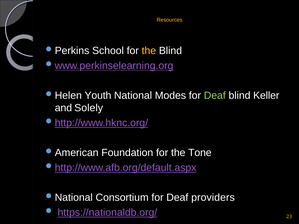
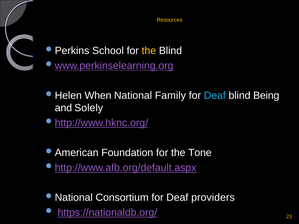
Youth: Youth -> When
Modes: Modes -> Family
Deaf at (215, 96) colour: light green -> light blue
Keller: Keller -> Being
